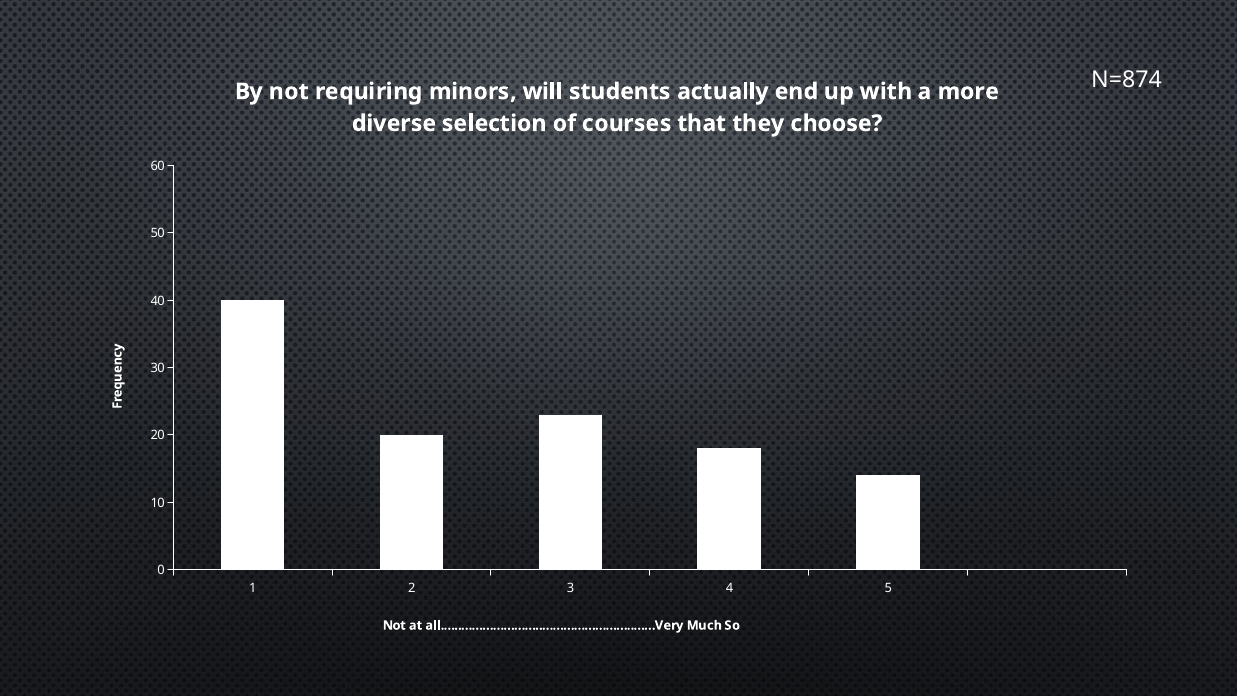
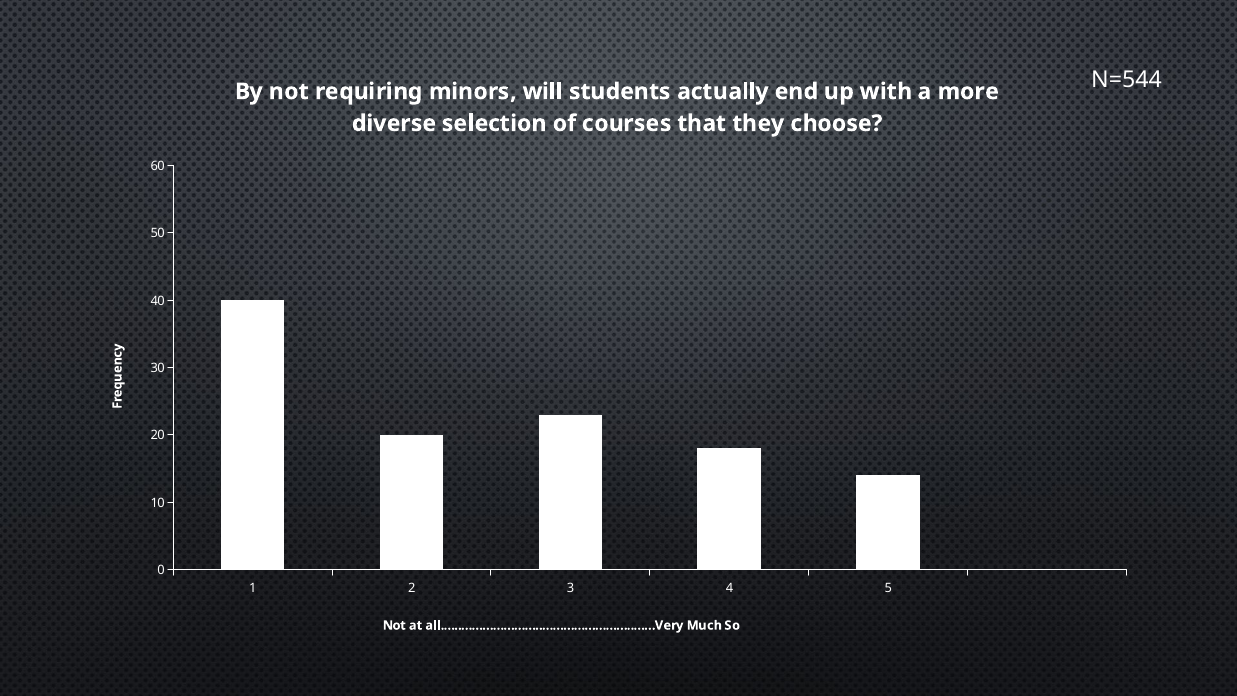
N=874: N=874 -> N=544
